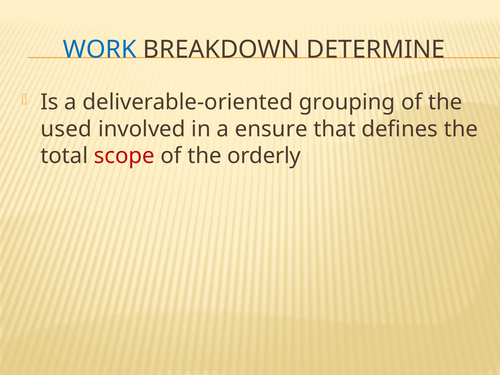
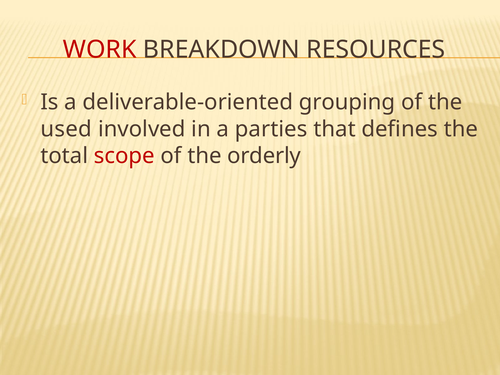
WORK colour: blue -> red
DETERMINE: DETERMINE -> RESOURCES
ensure: ensure -> parties
